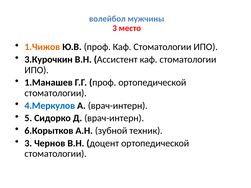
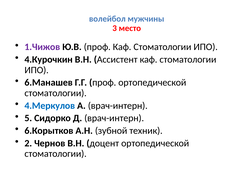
1.Чижов colour: orange -> purple
3.Курочкин: 3.Курочкин -> 4.Курочкин
1.Манашев: 1.Манашев -> 6.Манашев
3 at (28, 143): 3 -> 2
